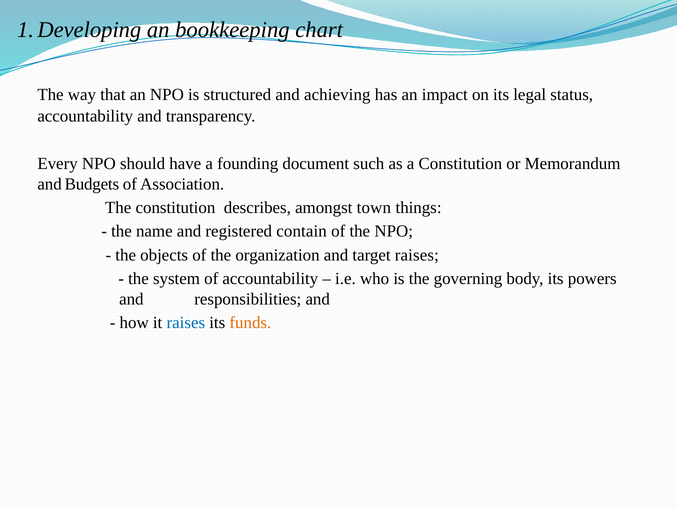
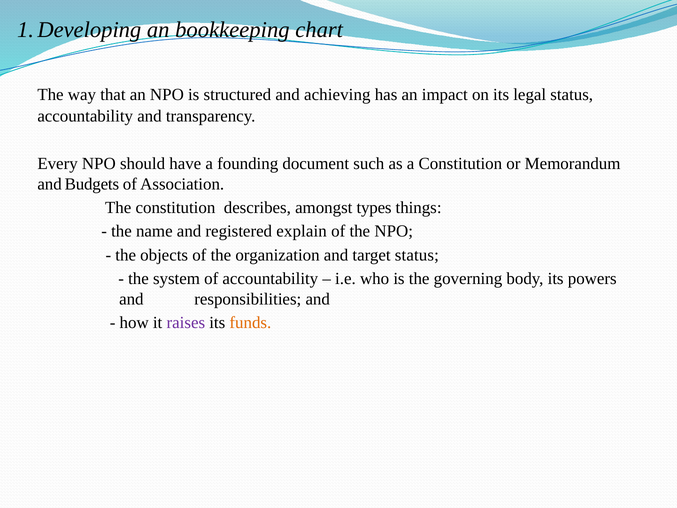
town: town -> types
contain: contain -> explain
target raises: raises -> status
raises at (186, 323) colour: blue -> purple
